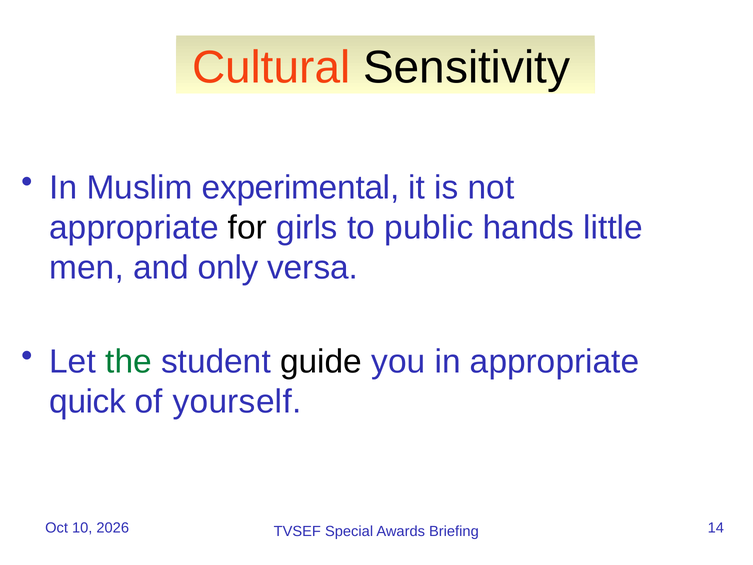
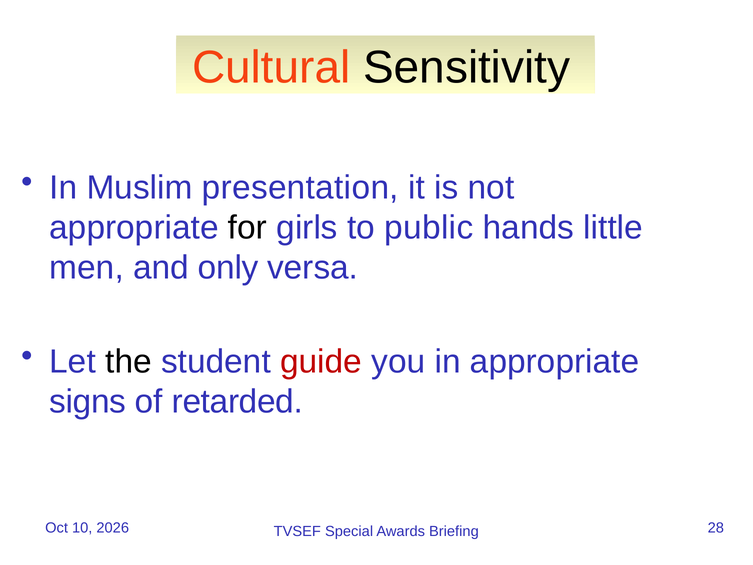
experimental: experimental -> presentation
the colour: green -> black
guide colour: black -> red
quick: quick -> signs
yourself: yourself -> retarded
14: 14 -> 28
